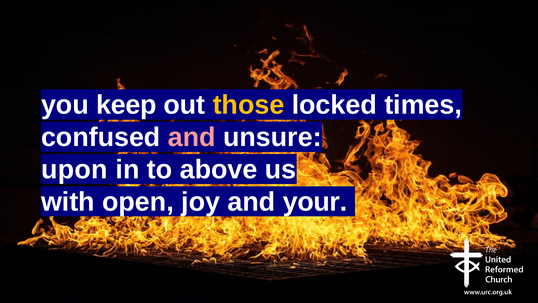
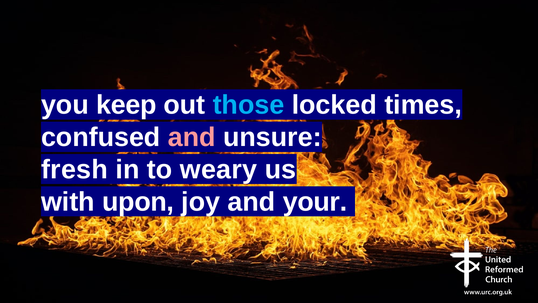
those colour: yellow -> light blue
upon: upon -> fresh
above: above -> weary
open: open -> upon
